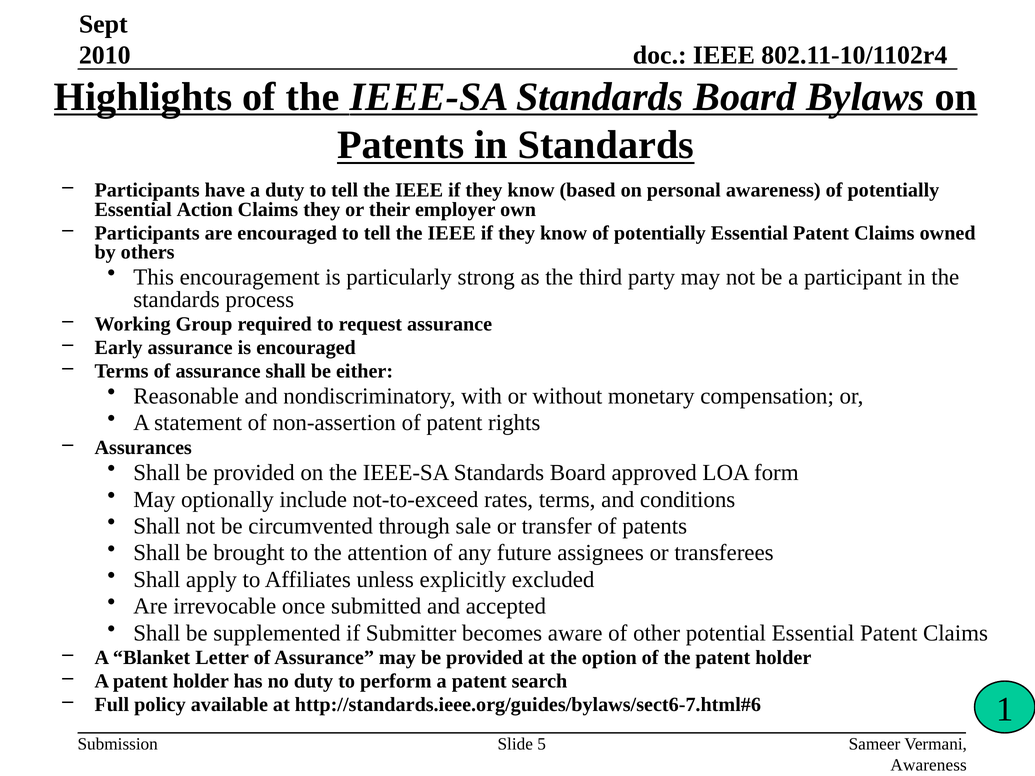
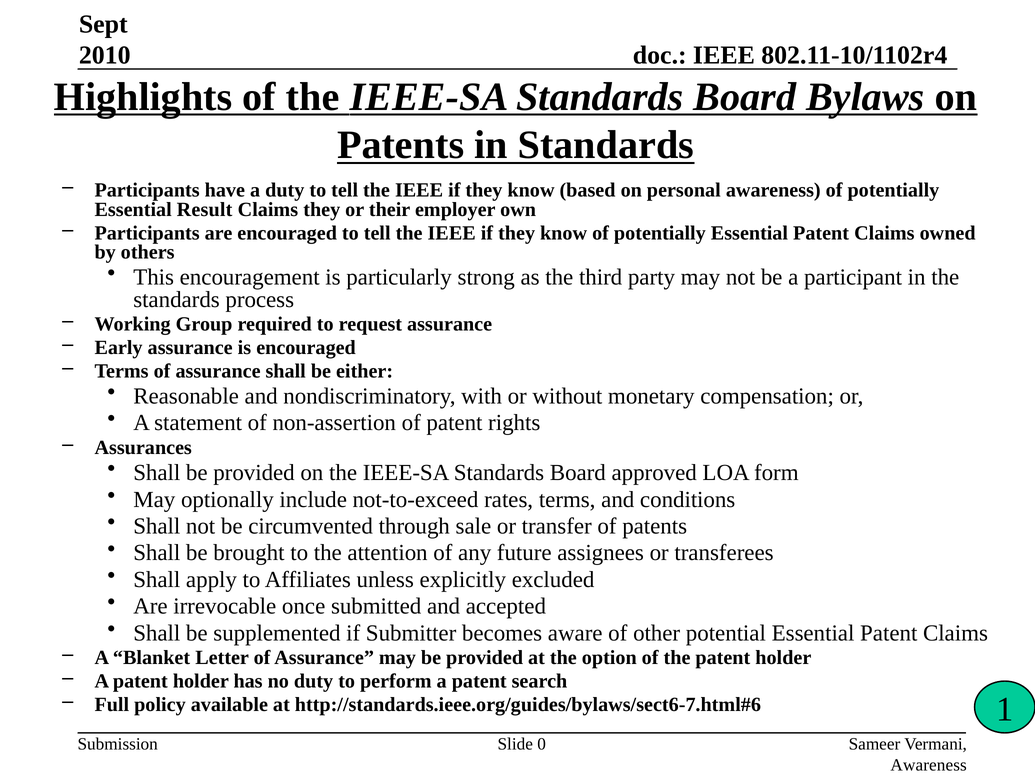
Action: Action -> Result
5: 5 -> 0
